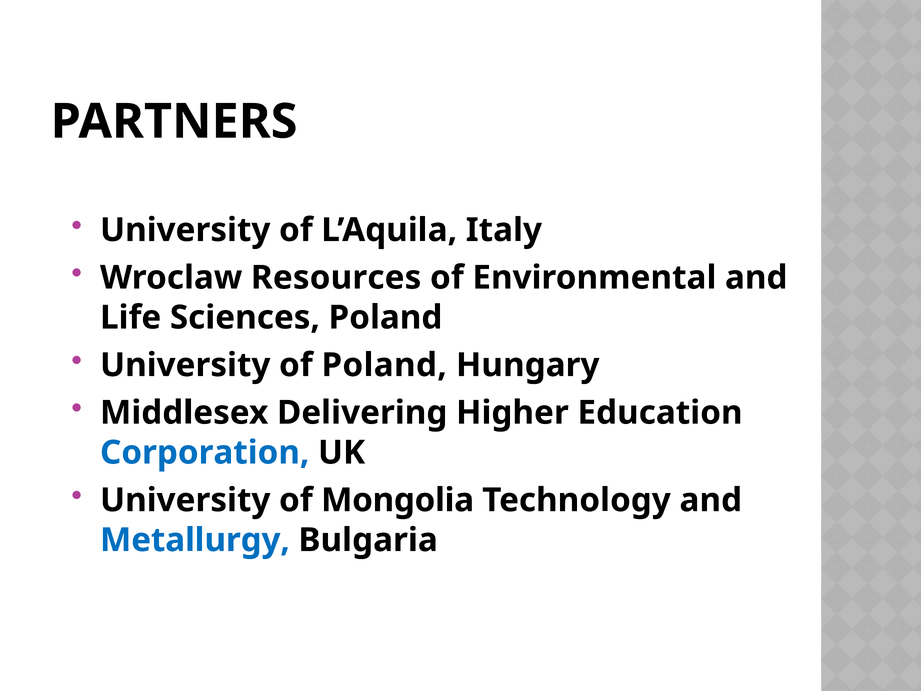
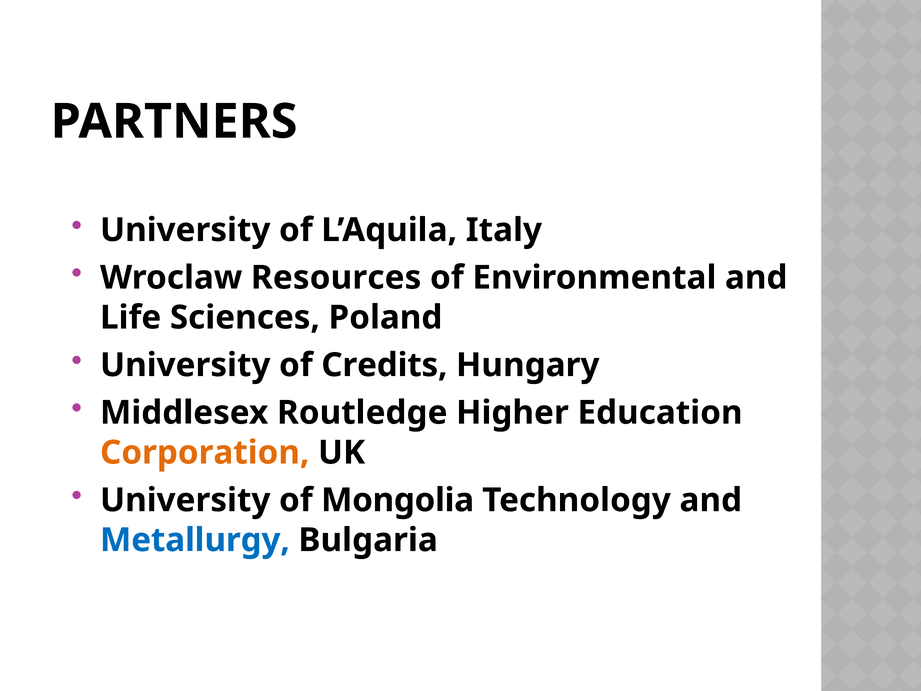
of Poland: Poland -> Credits
Delivering: Delivering -> Routledge
Corporation colour: blue -> orange
